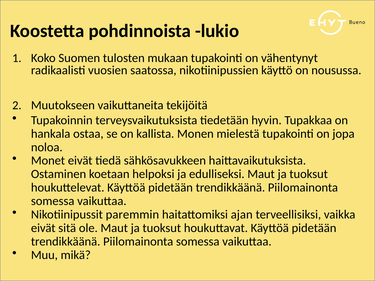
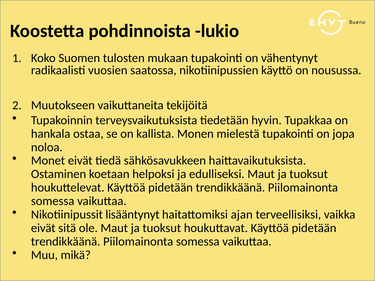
paremmin: paremmin -> lisääntynyt
